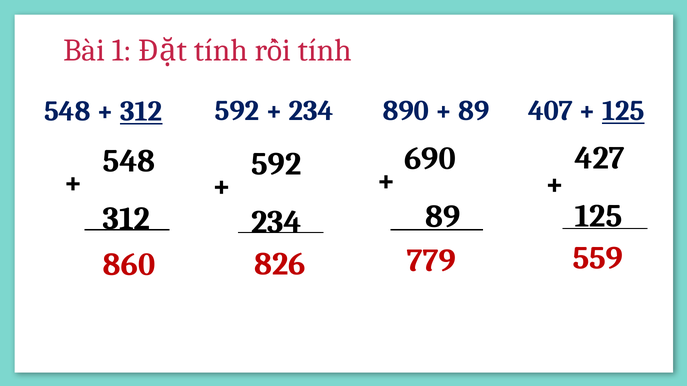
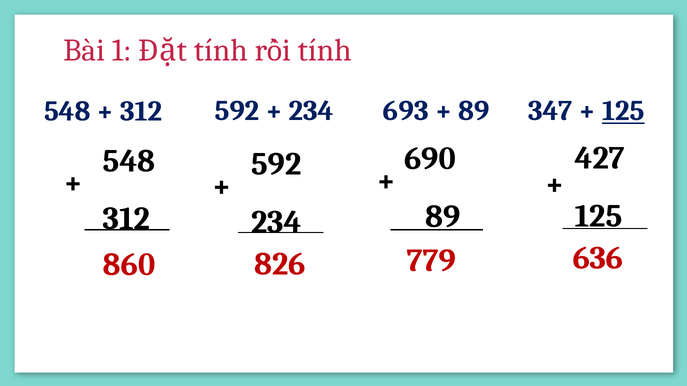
312 at (141, 112) underline: present -> none
890: 890 -> 693
407: 407 -> 347
559: 559 -> 636
